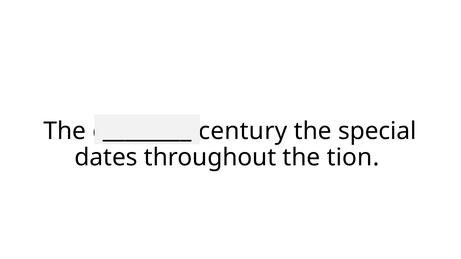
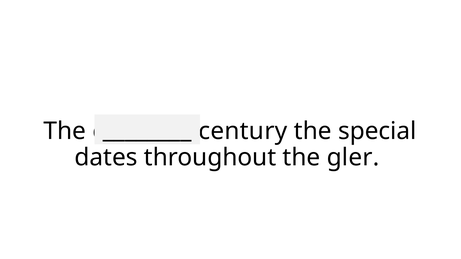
tion: tion -> gler
